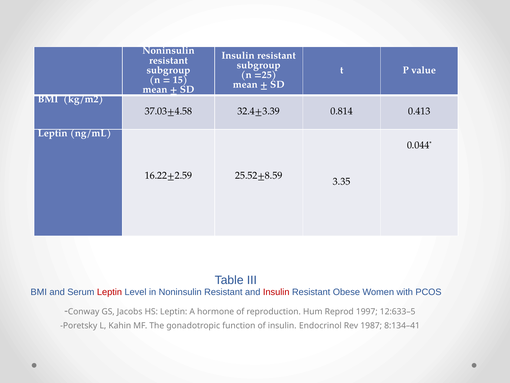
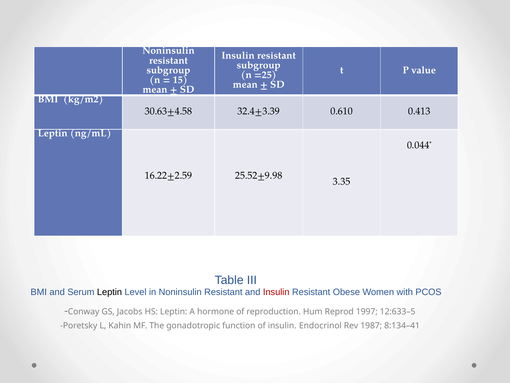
37.03±4.58: 37.03±4.58 -> 30.63±4.58
0.814: 0.814 -> 0.610
25.52±8.59: 25.52±8.59 -> 25.52±9.98
Leptin at (109, 292) colour: red -> black
